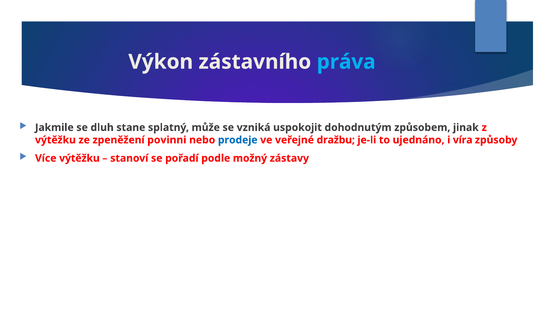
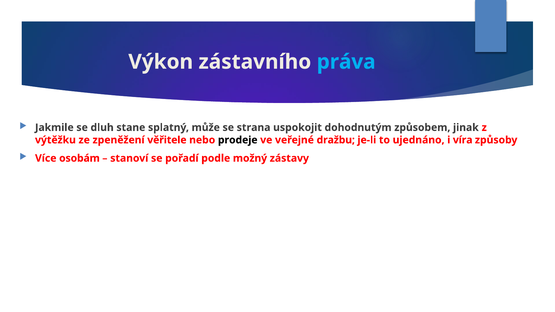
vzniká: vzniká -> strana
povinni: povinni -> věřitele
prodeje colour: blue -> black
Více výtěžku: výtěžku -> osobám
